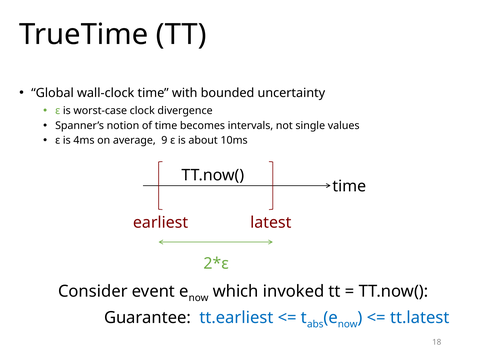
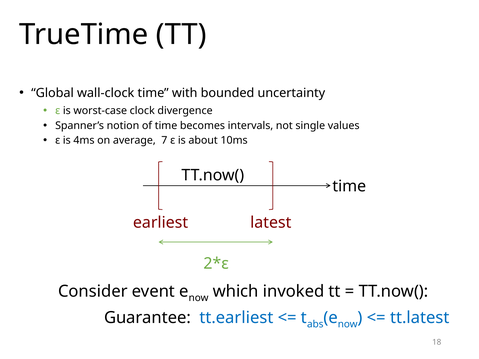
9: 9 -> 7
